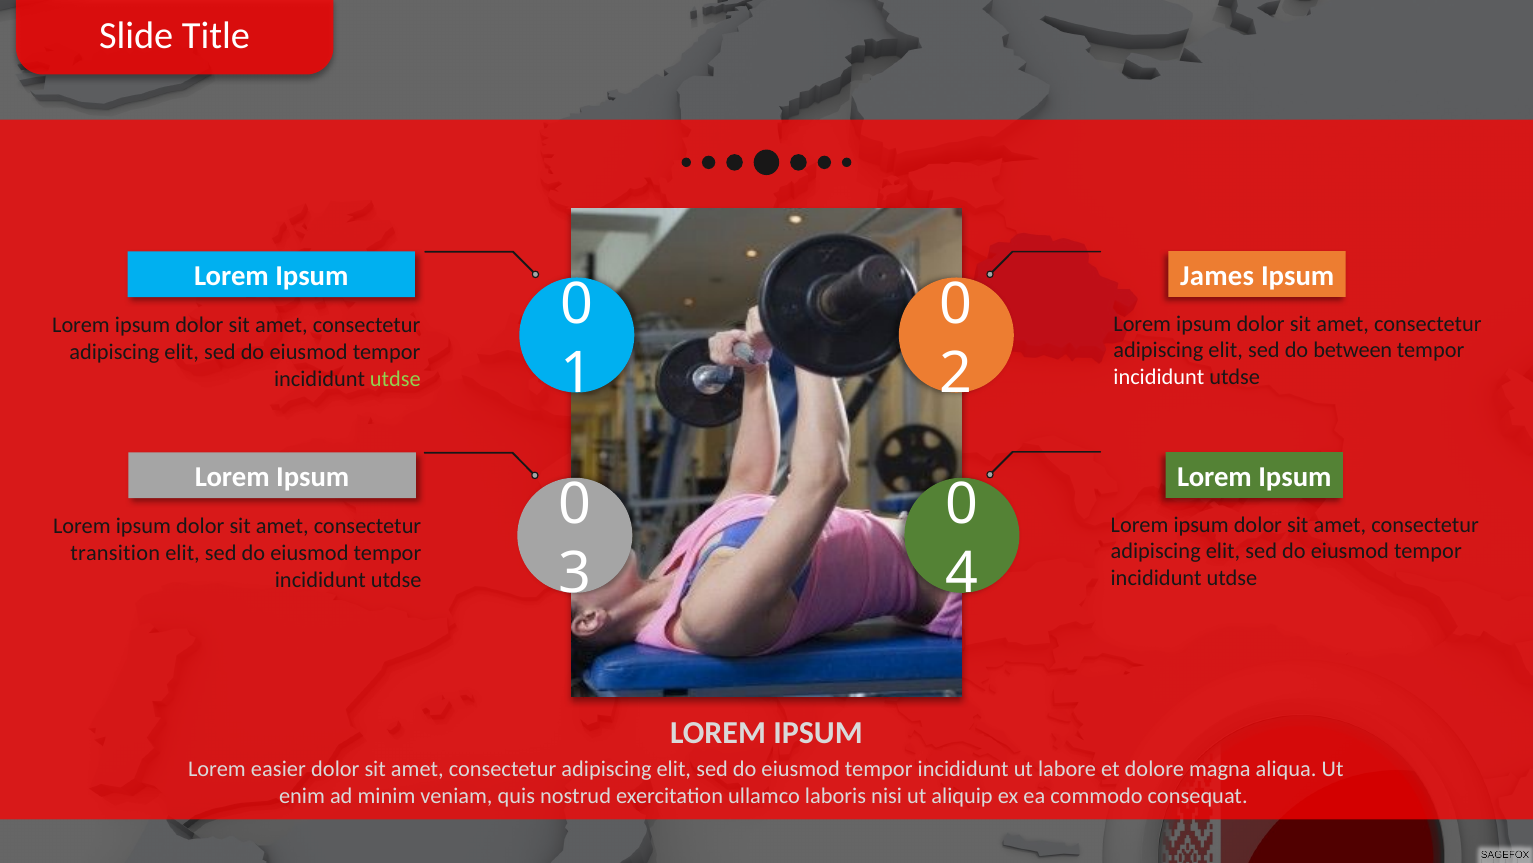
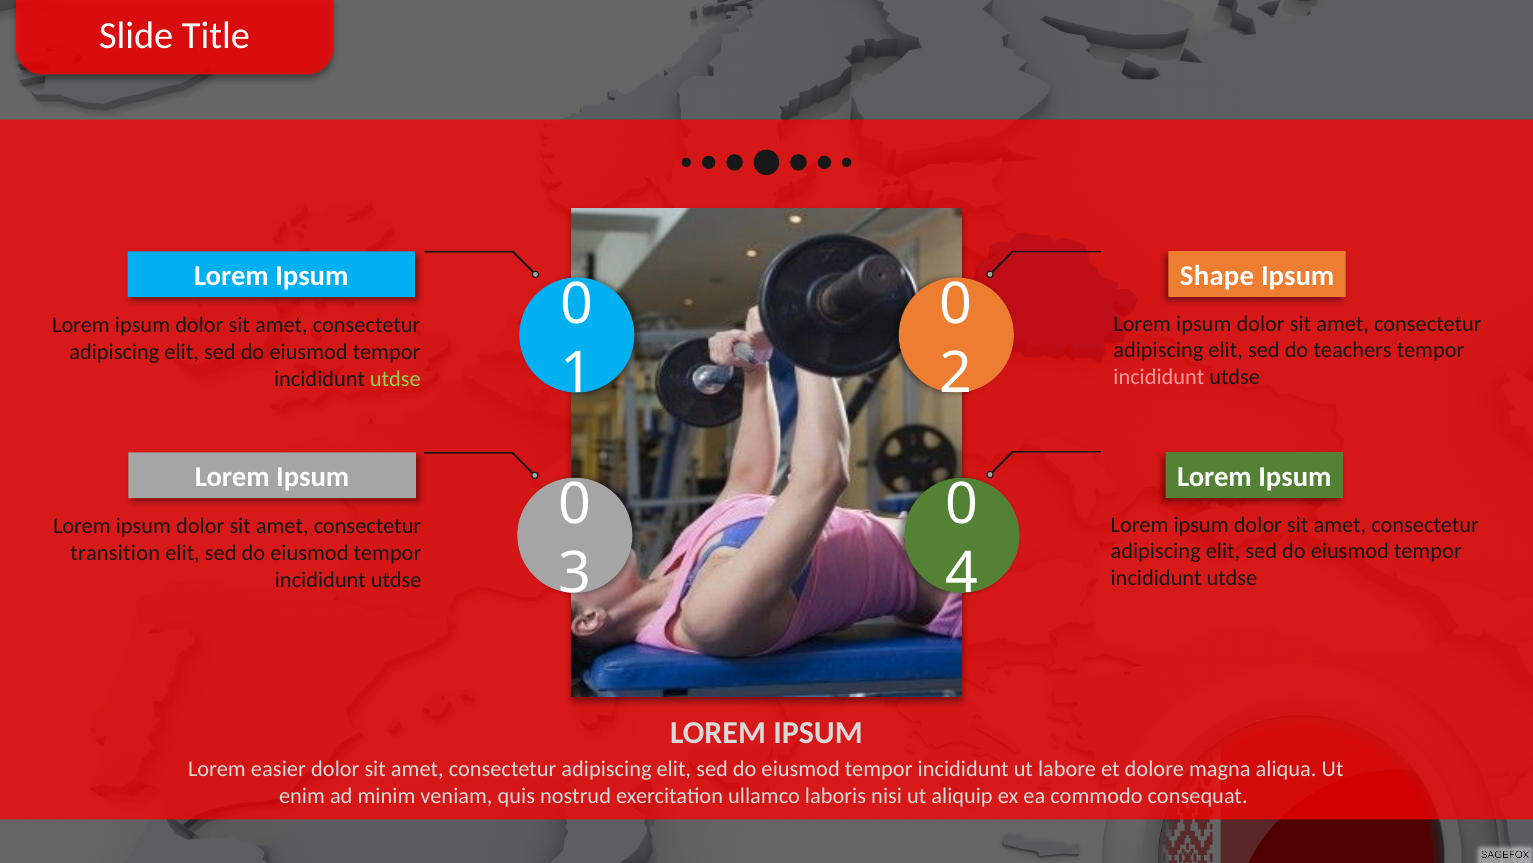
James: James -> Shape
between: between -> teachers
incididunt at (1159, 377) colour: white -> pink
